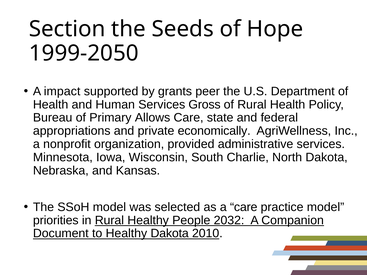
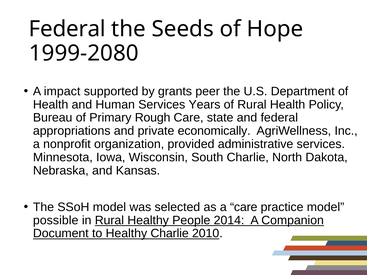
Section at (67, 29): Section -> Federal
1999-2050: 1999-2050 -> 1999-2080
Gross: Gross -> Years
Allows: Allows -> Rough
priorities: priorities -> possible
2032: 2032 -> 2014
Healthy Dakota: Dakota -> Charlie
